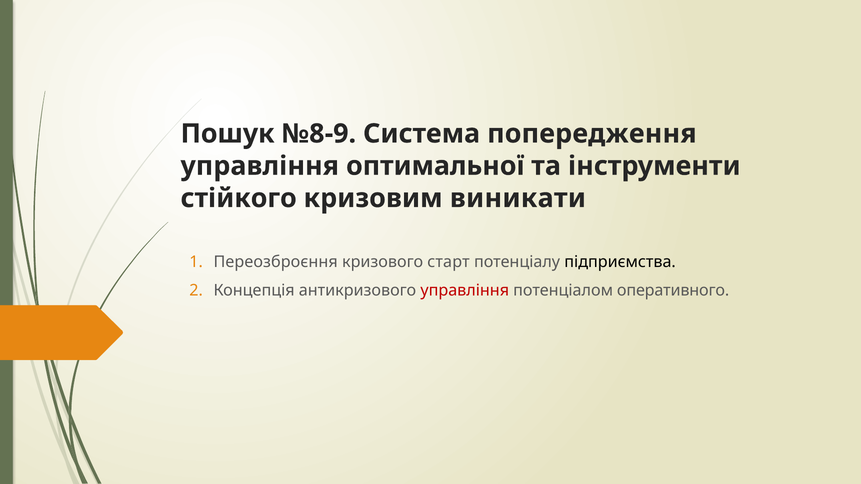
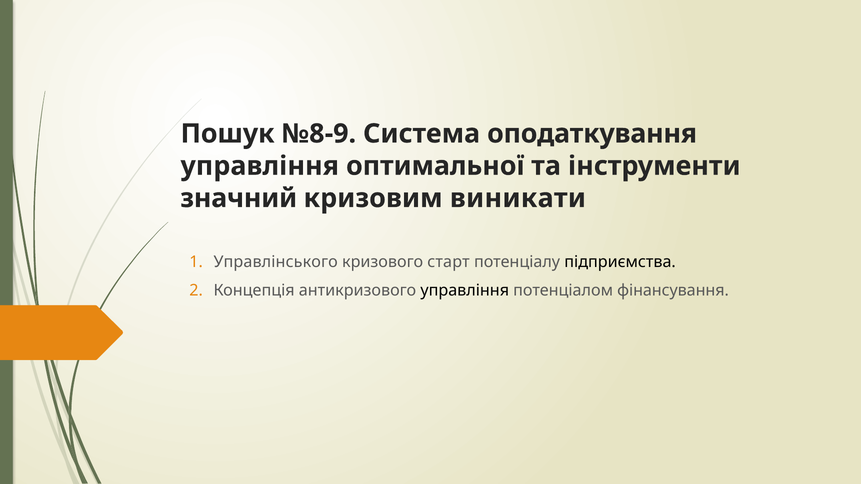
попередження: попередження -> оподаткування
стійкого: стійкого -> значний
Переозброєння: Переозброєння -> Управлінського
управління at (465, 291) colour: red -> black
оперативного: оперативного -> фінансування
